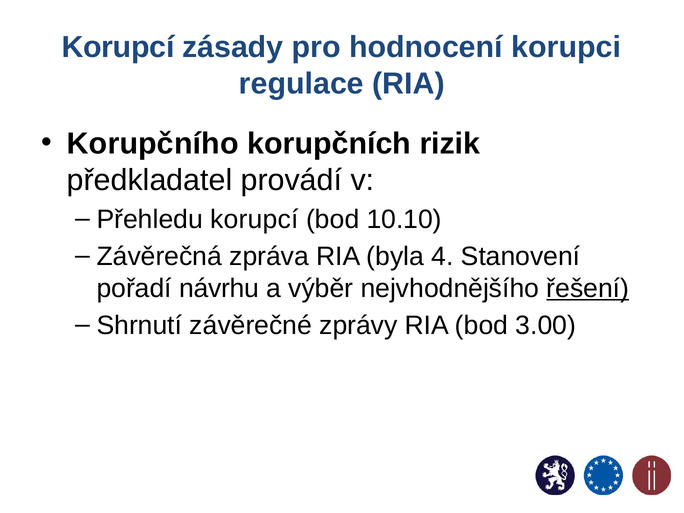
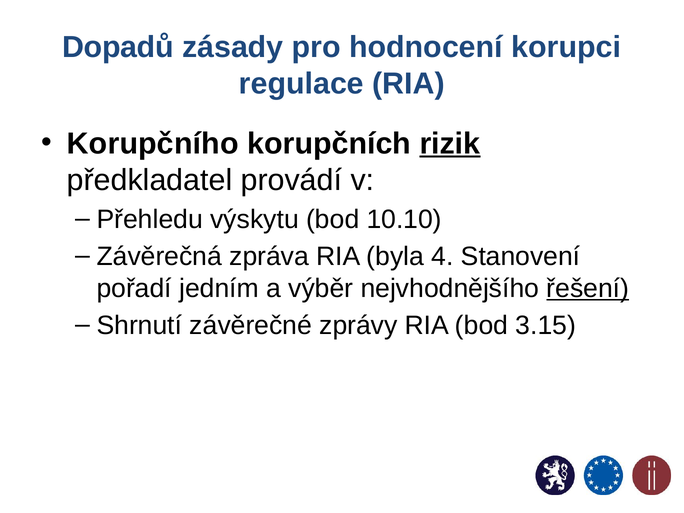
Korupcí at (118, 47): Korupcí -> Dopadů
rizik underline: none -> present
Přehledu korupcí: korupcí -> výskytu
návrhu: návrhu -> jedním
3.00: 3.00 -> 3.15
